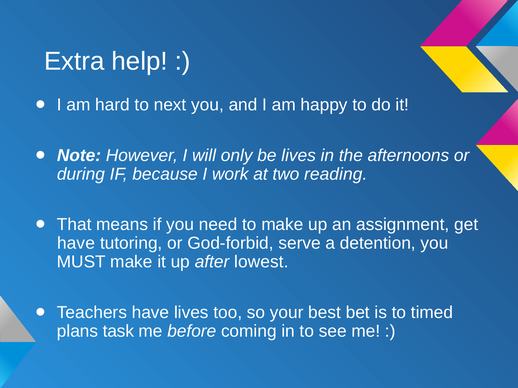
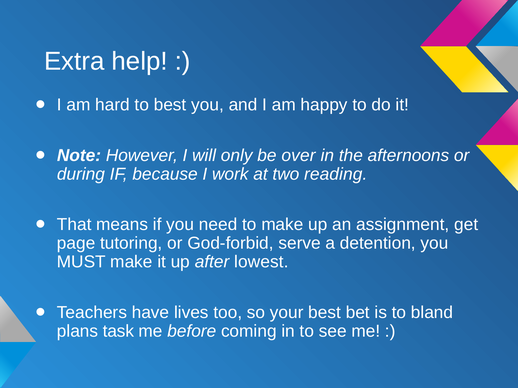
to next: next -> best
be lives: lives -> over
have at (76, 244): have -> page
timed: timed -> bland
